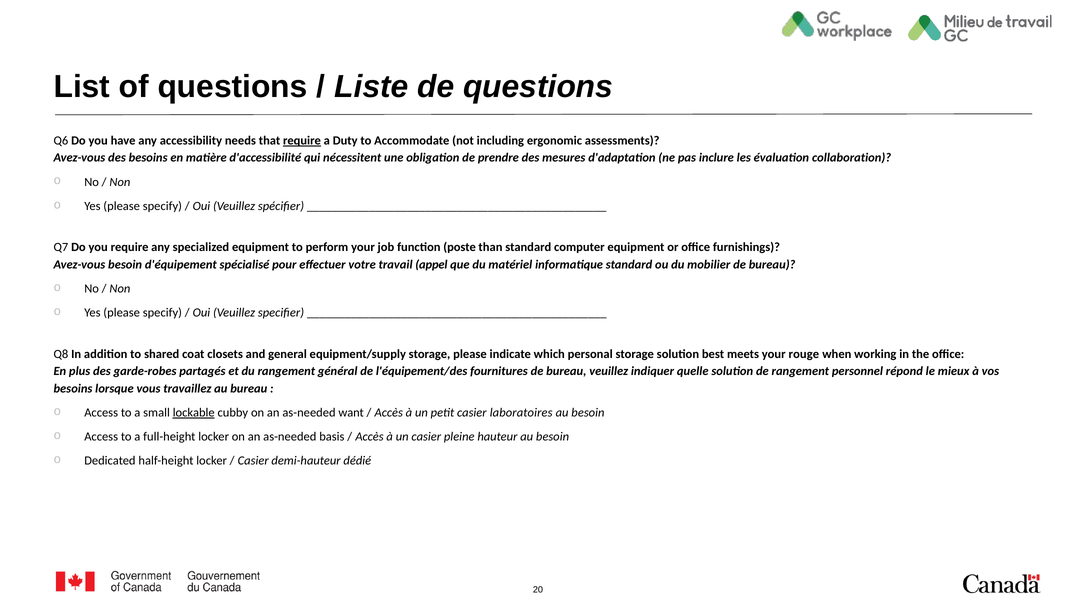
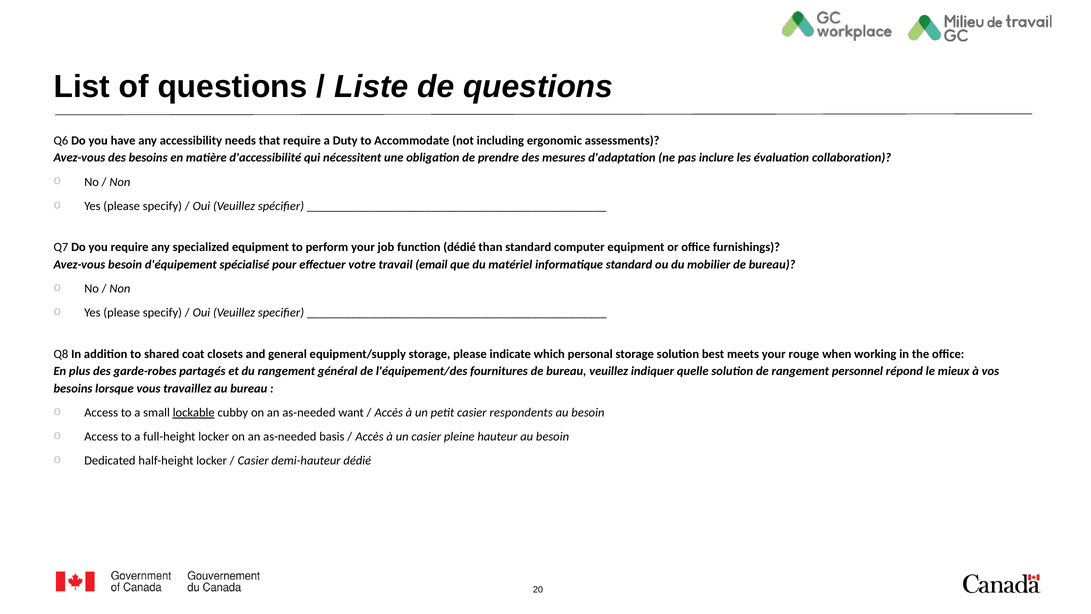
require at (302, 141) underline: present -> none
function poste: poste -> dédié
appel: appel -> email
laboratoires: laboratoires -> respondents
